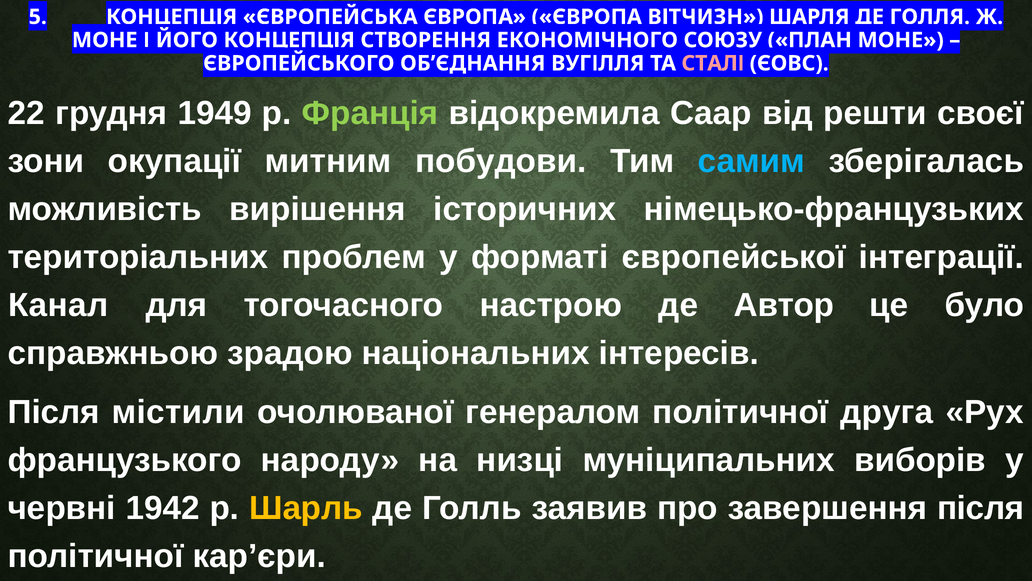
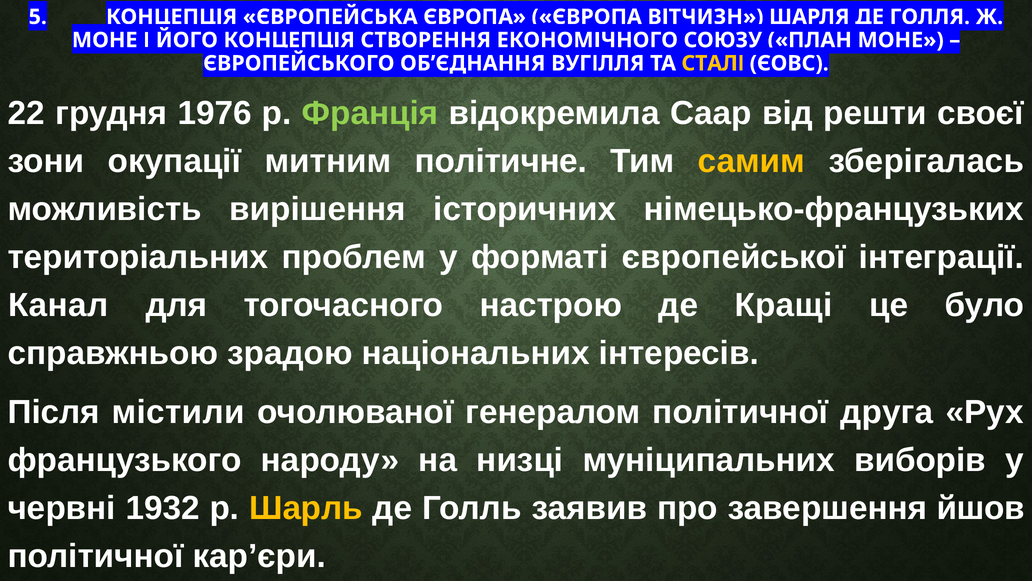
СТАЛІ colour: pink -> yellow
1949: 1949 -> 1976
побудови: побудови -> політичне
самим colour: light blue -> yellow
Автор: Автор -> Кращі
1942: 1942 -> 1932
завершення після: після -> йшов
